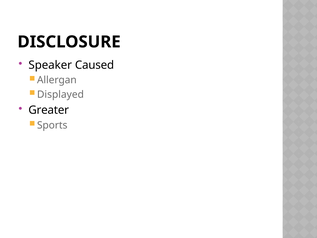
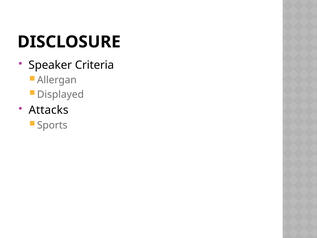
Caused: Caused -> Criteria
Greater: Greater -> Attacks
